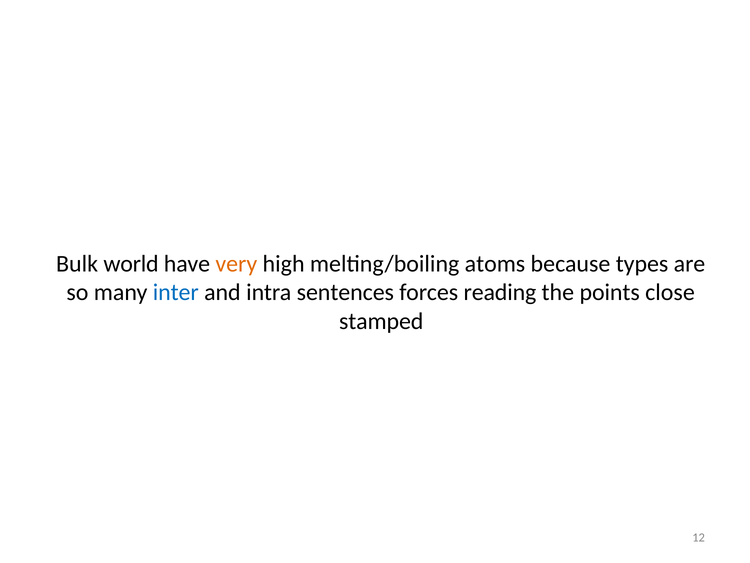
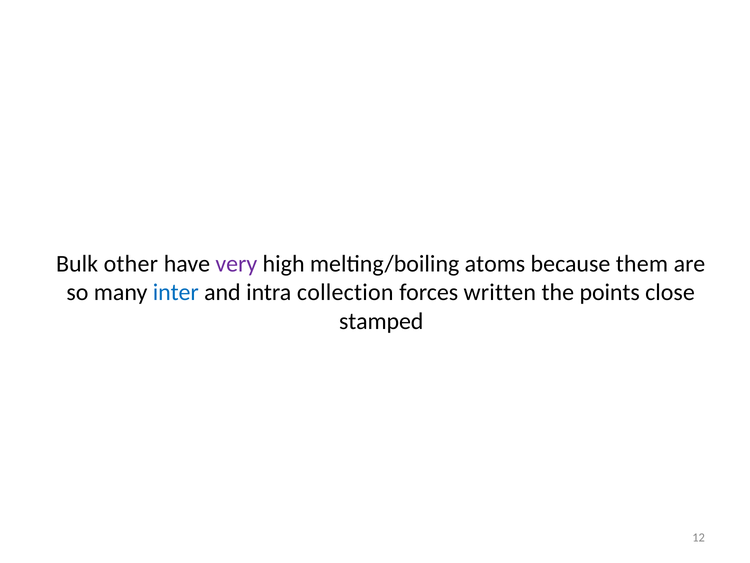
world: world -> other
very colour: orange -> purple
types: types -> them
sentences: sentences -> collection
reading: reading -> written
